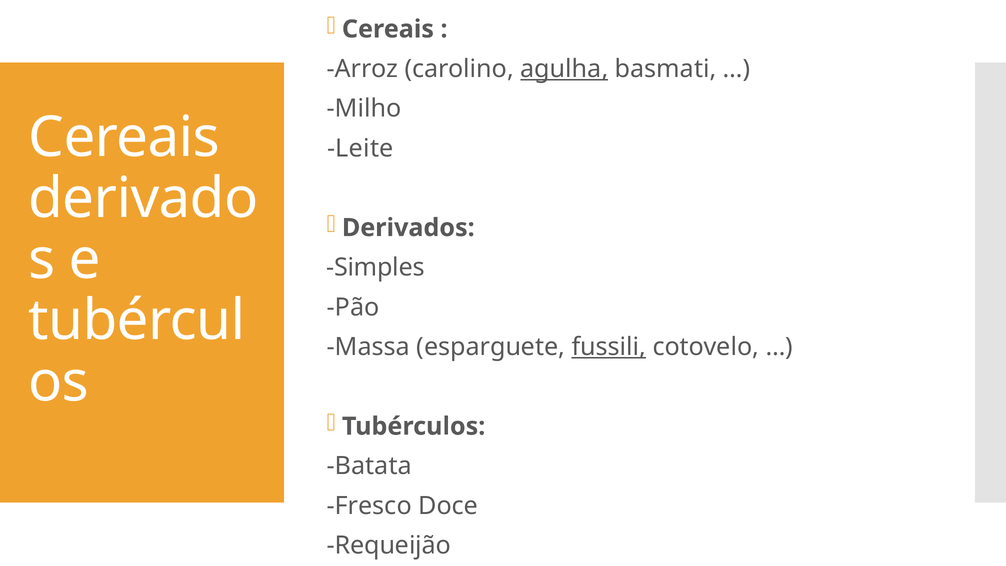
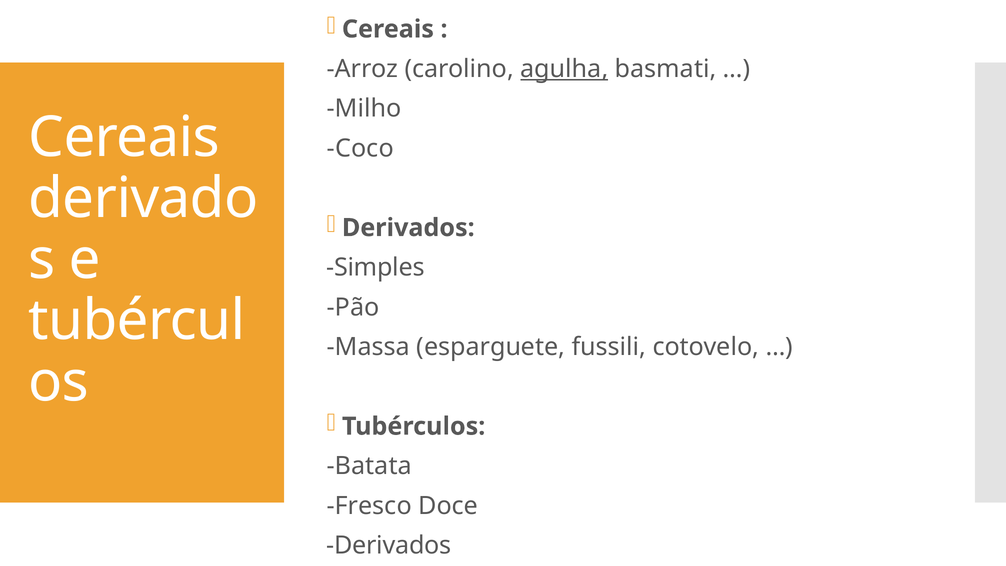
Leite: Leite -> Coco
fussili underline: present -> none
Requeijão at (389, 545): Requeijão -> Derivados
